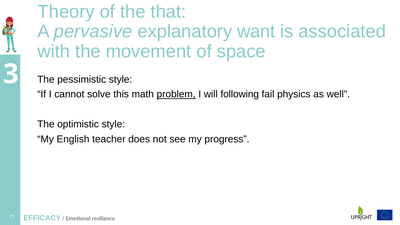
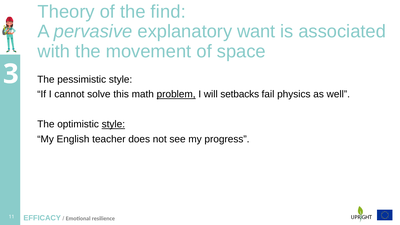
that: that -> find
following: following -> setbacks
style at (113, 124) underline: none -> present
